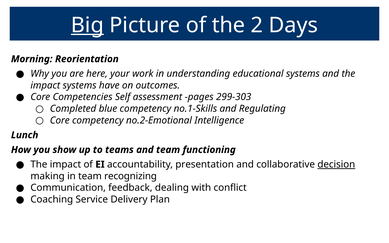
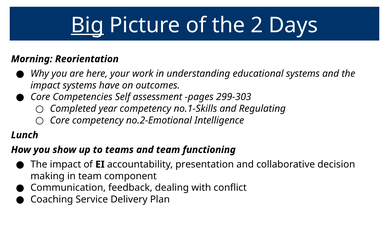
blue: blue -> year
decision underline: present -> none
recognizing: recognizing -> component
